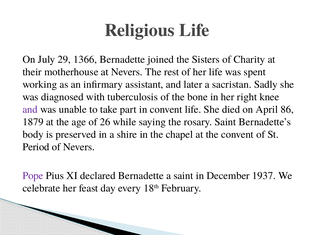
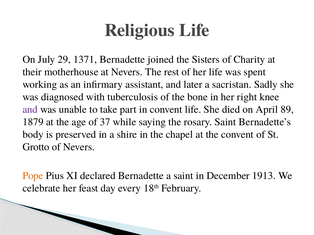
1366: 1366 -> 1371
86: 86 -> 89
26: 26 -> 37
Period: Period -> Grotto
Pope colour: purple -> orange
1937: 1937 -> 1913
